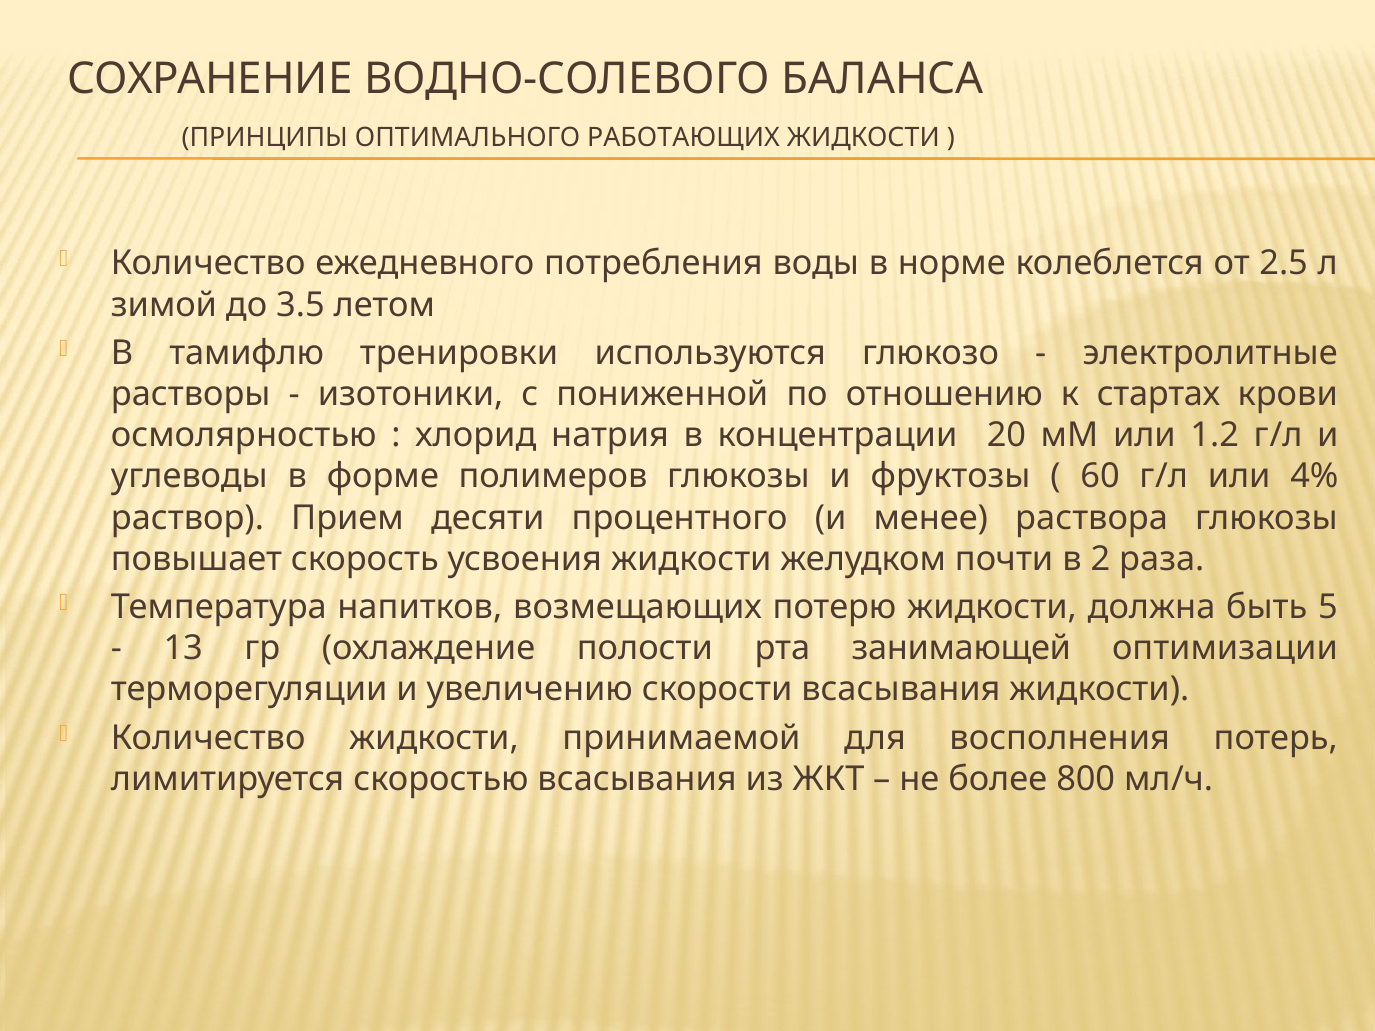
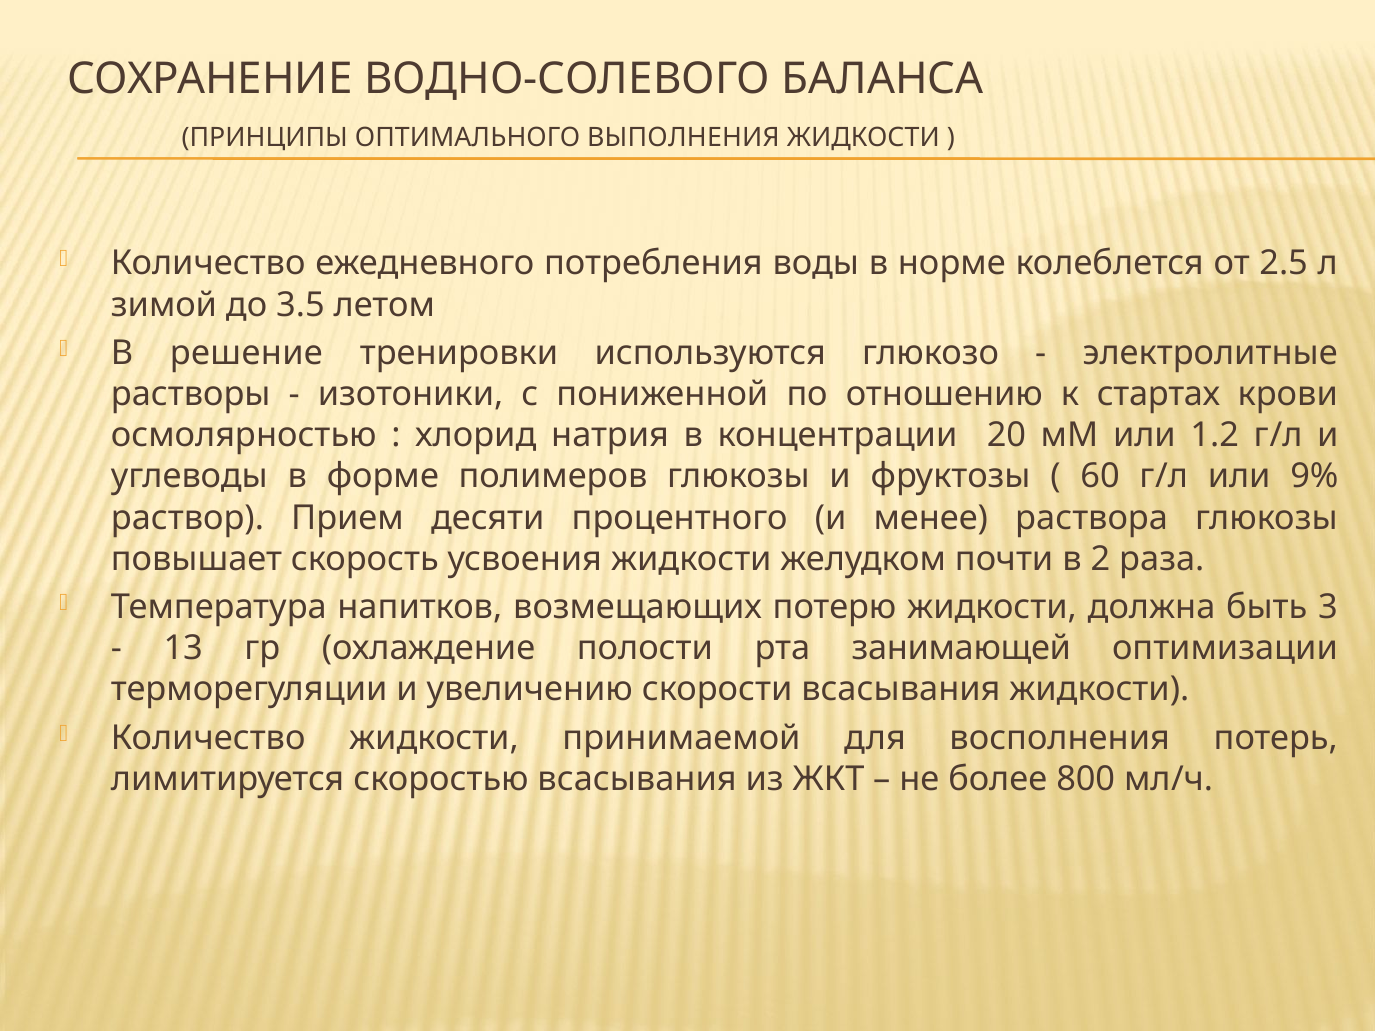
РАБОТАЮЩИХ: РАБОТАЮЩИХ -> ВЫПОЛНЕНИЯ
тамифлю: тамифлю -> решение
4%: 4% -> 9%
5: 5 -> 3
